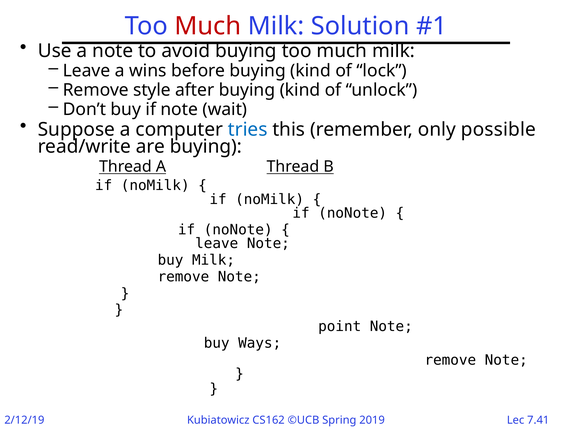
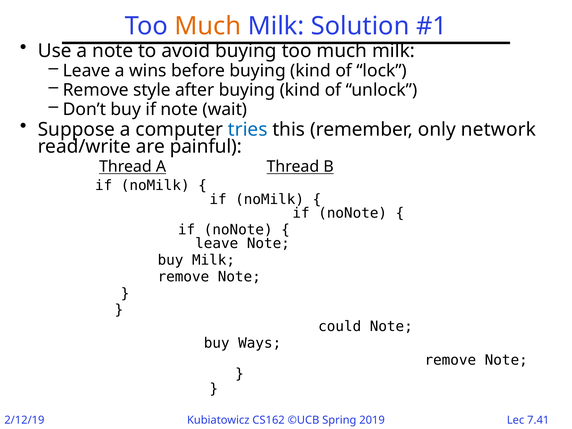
Much at (208, 26) colour: red -> orange
possible: possible -> network
are buying: buying -> painful
point: point -> could
